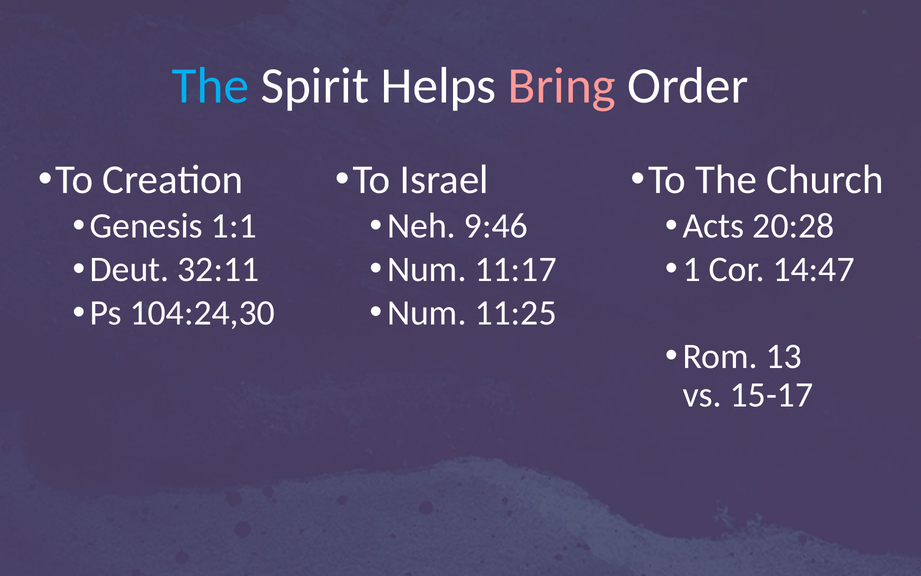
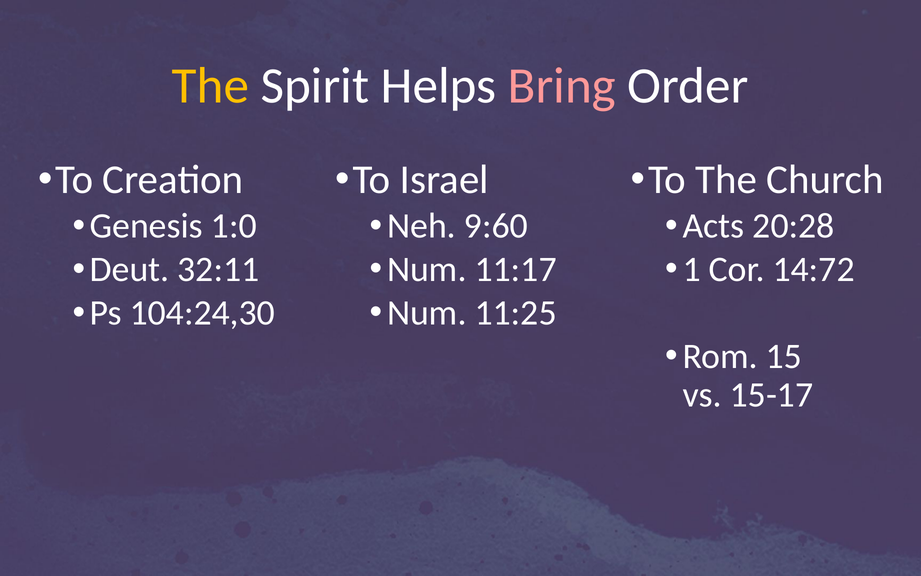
The at (211, 86) colour: light blue -> yellow
1:1: 1:1 -> 1:0
9:46: 9:46 -> 9:60
14:47: 14:47 -> 14:72
13: 13 -> 15
